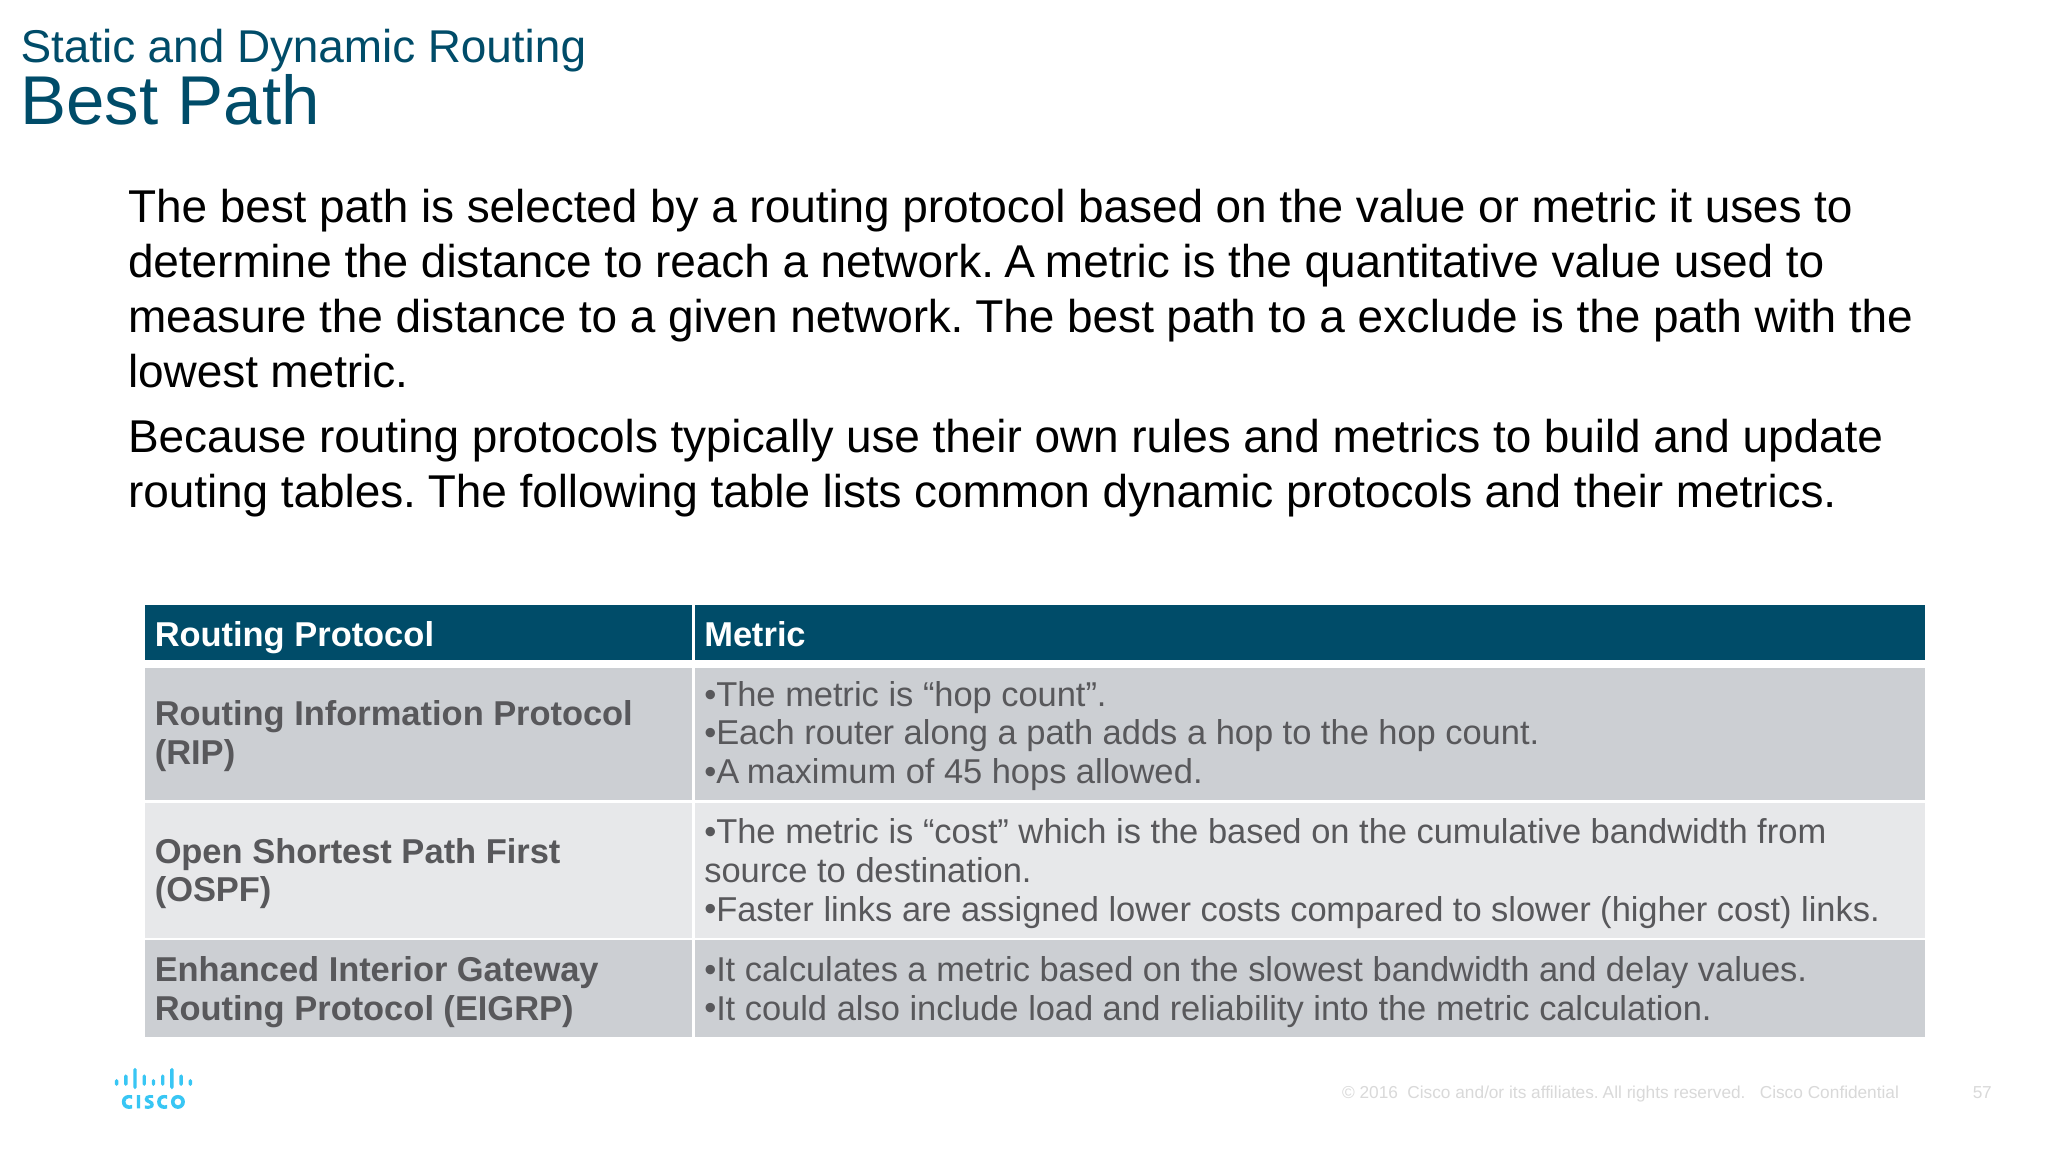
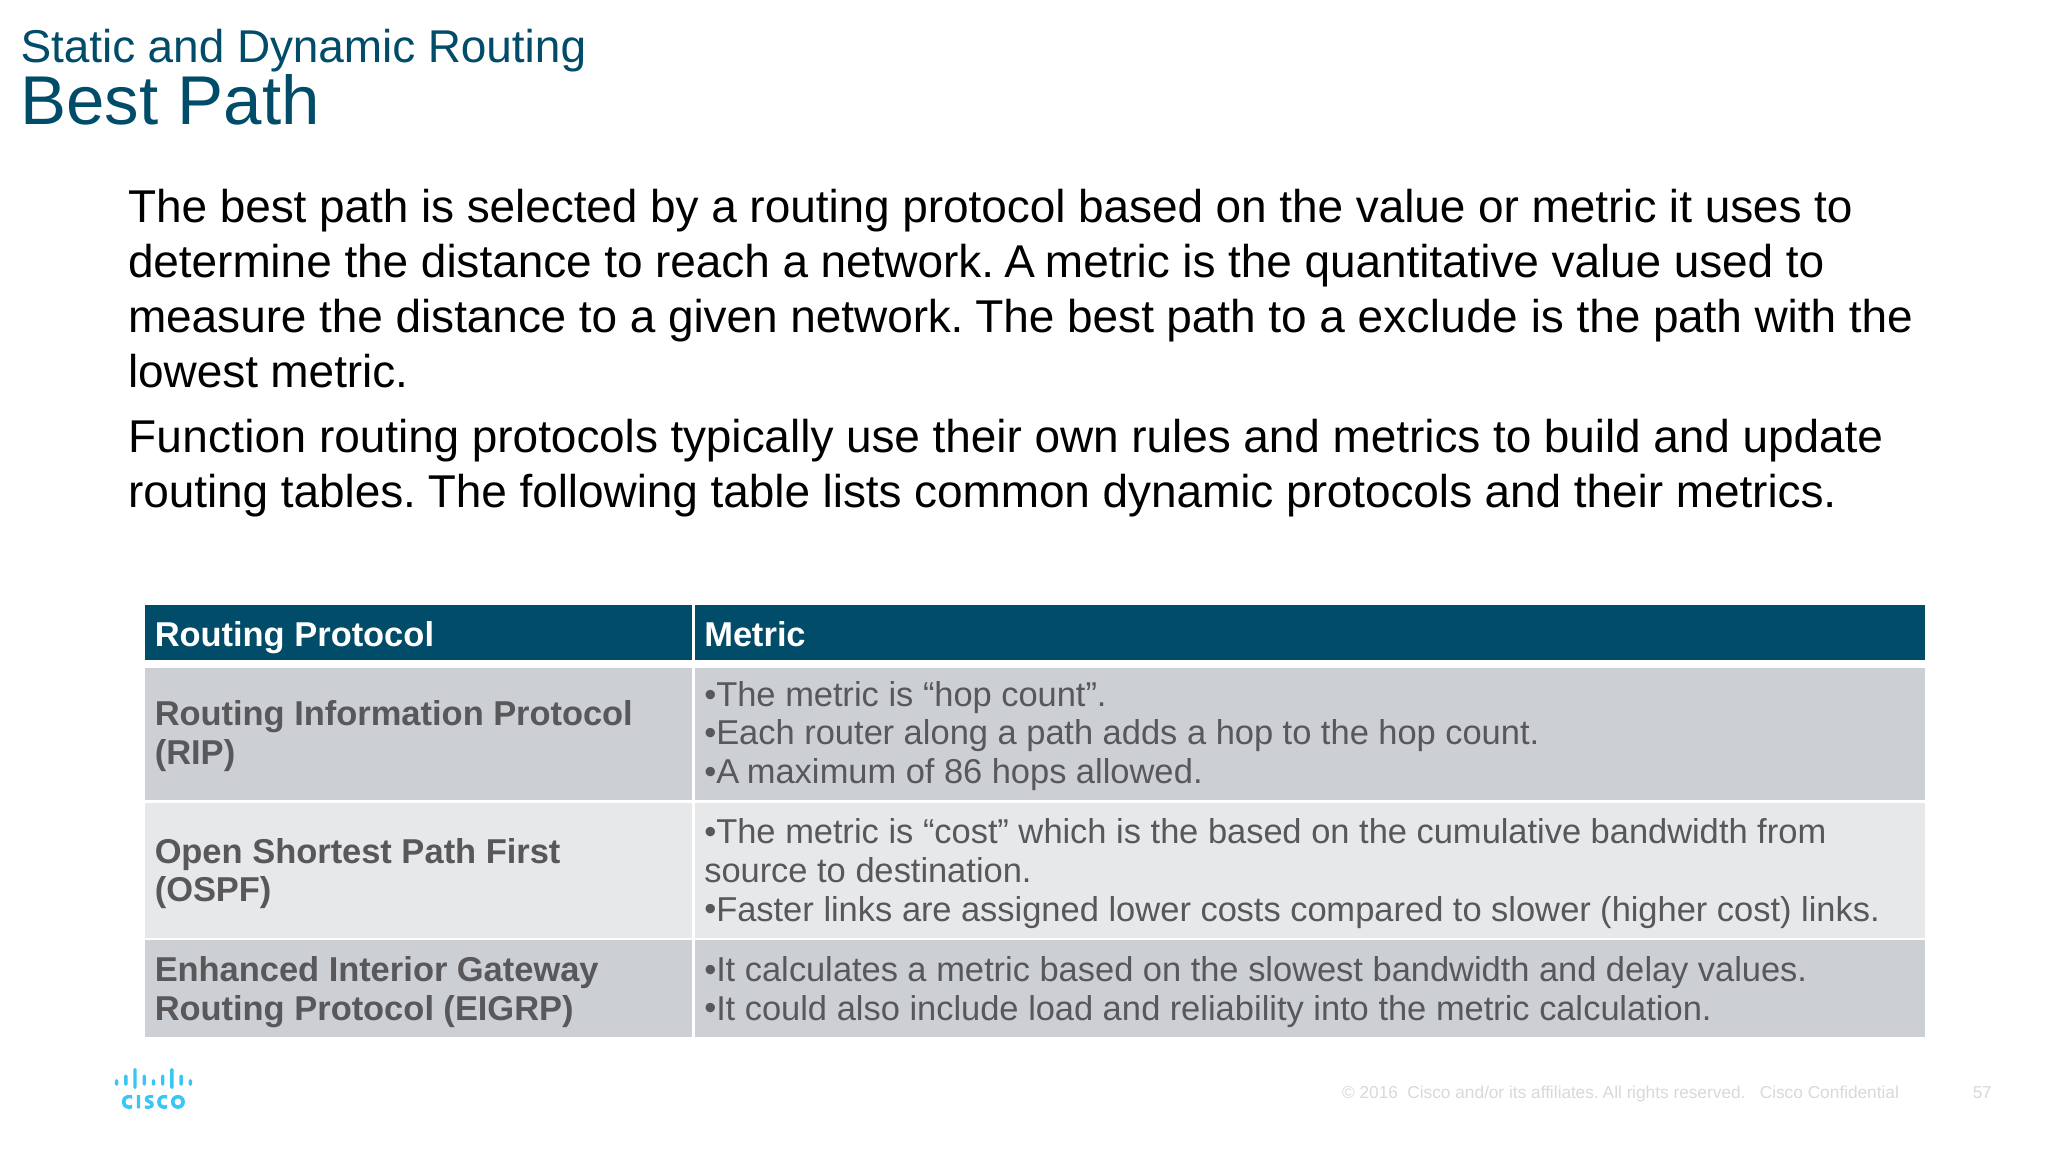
Because: Because -> Function
45: 45 -> 86
